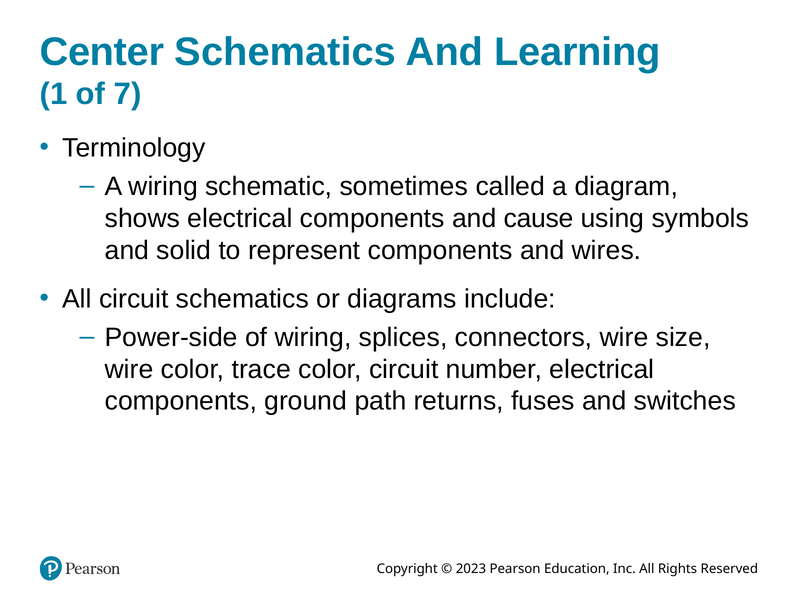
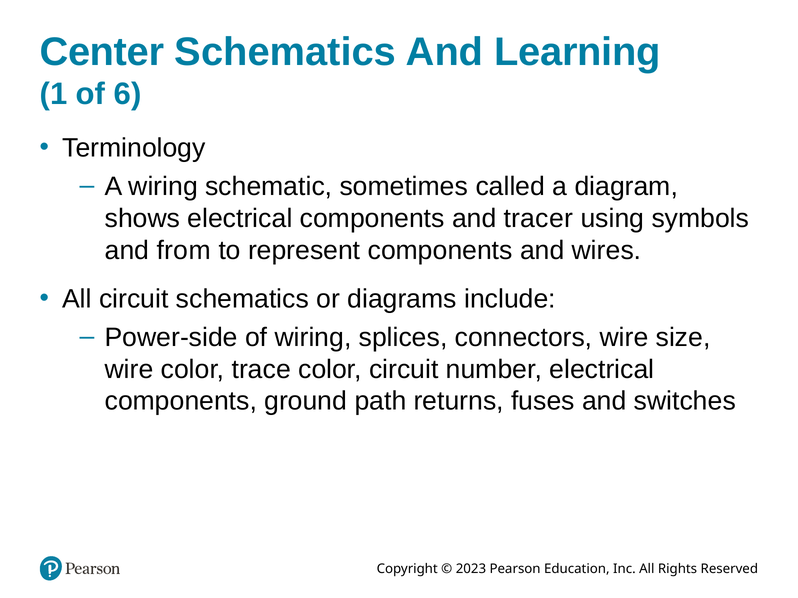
7: 7 -> 6
cause: cause -> tracer
solid: solid -> from
